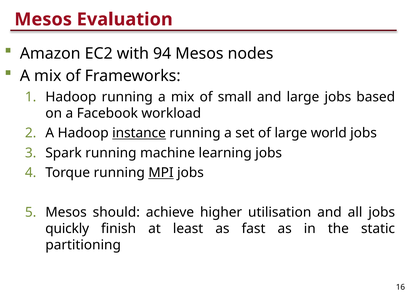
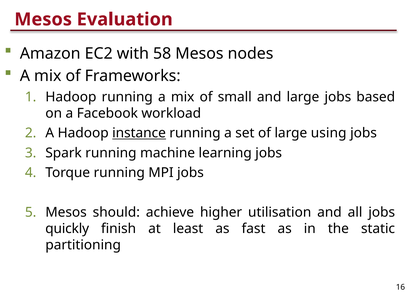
94: 94 -> 58
world: world -> using
MPI underline: present -> none
